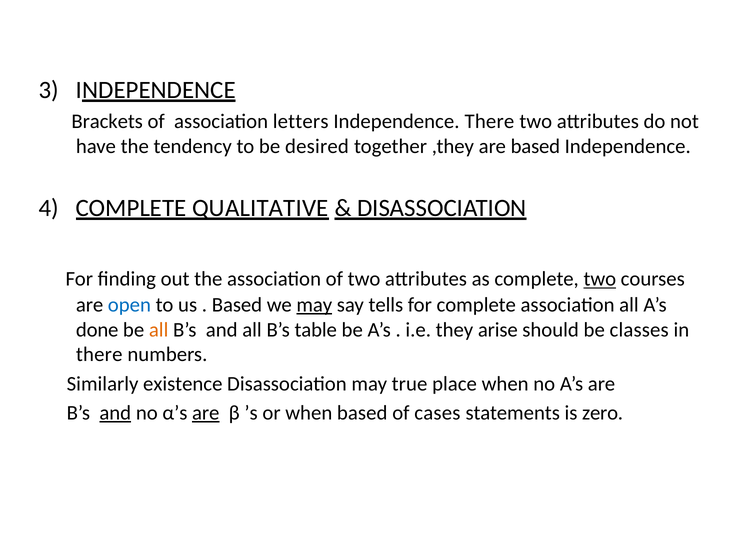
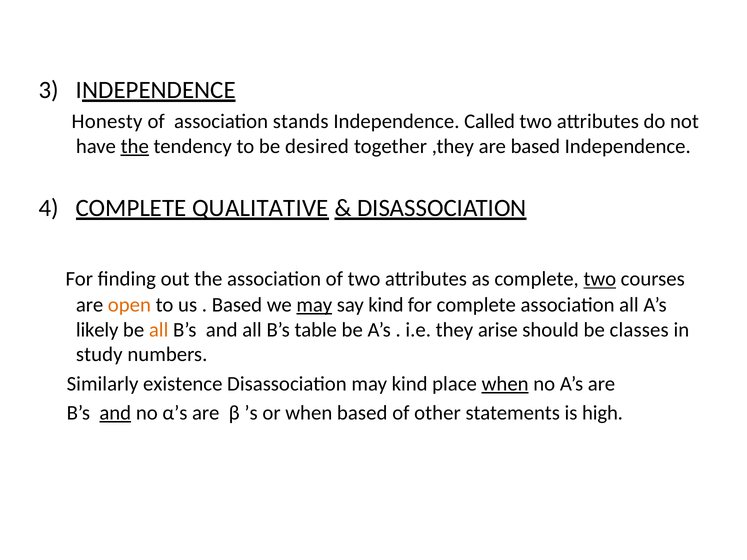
Brackets: Brackets -> Honesty
letters: letters -> stands
Independence There: There -> Called
the at (135, 146) underline: none -> present
open colour: blue -> orange
say tells: tells -> kind
done: done -> likely
there at (99, 355): there -> study
may true: true -> kind
when at (505, 384) underline: none -> present
are at (206, 413) underline: present -> none
cases: cases -> other
zero: zero -> high
